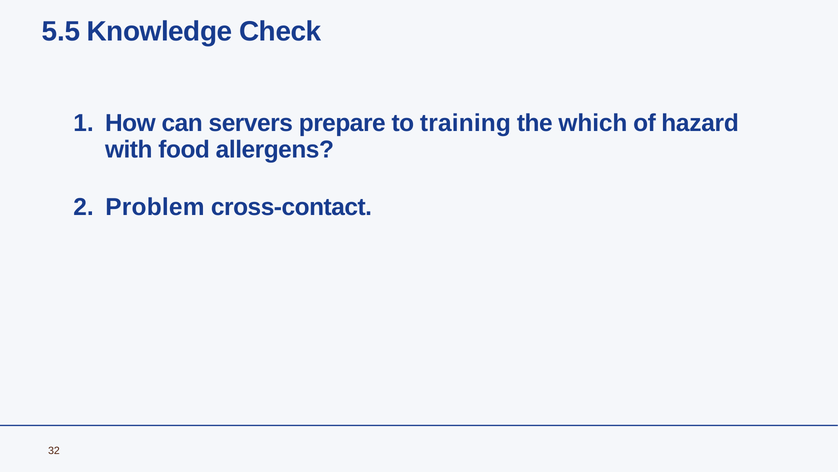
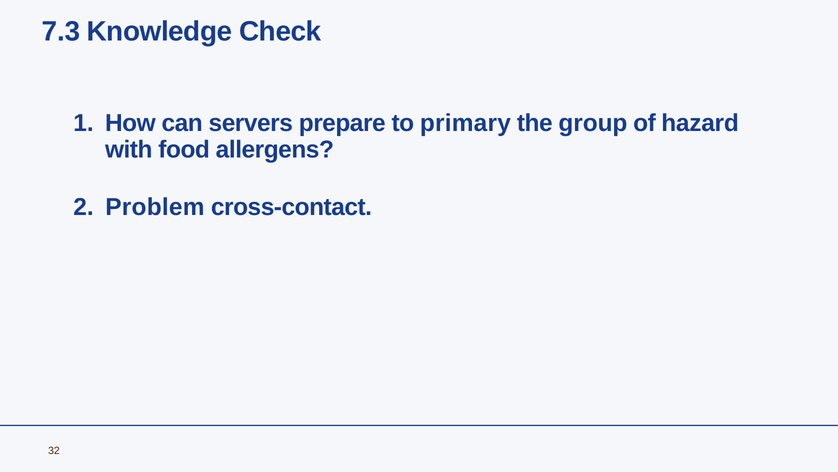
5.5: 5.5 -> 7.3
training: training -> primary
which: which -> group
